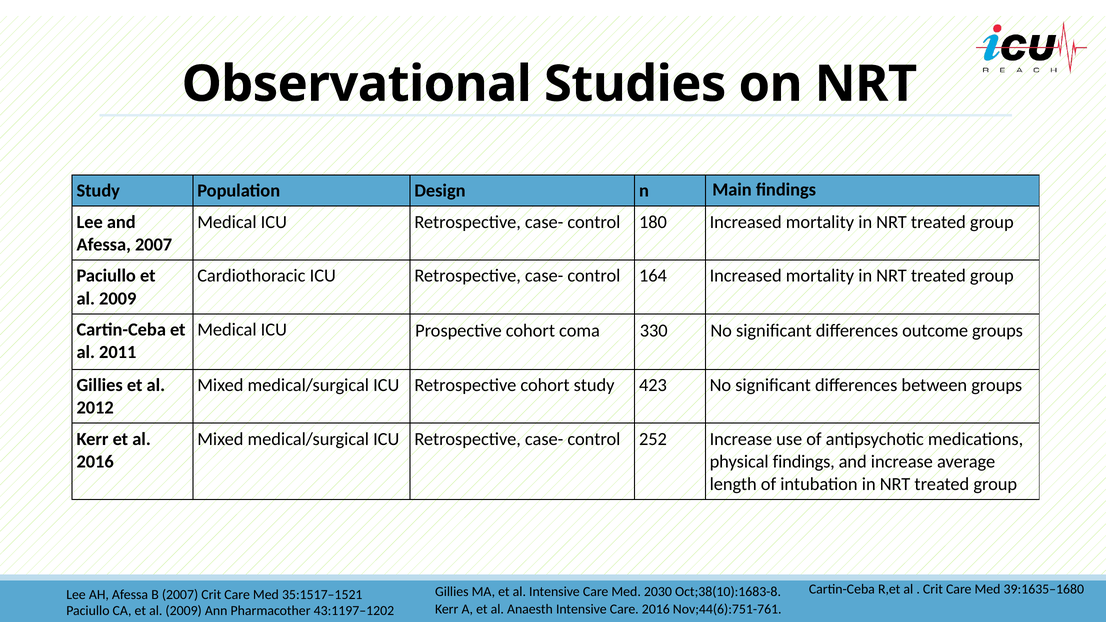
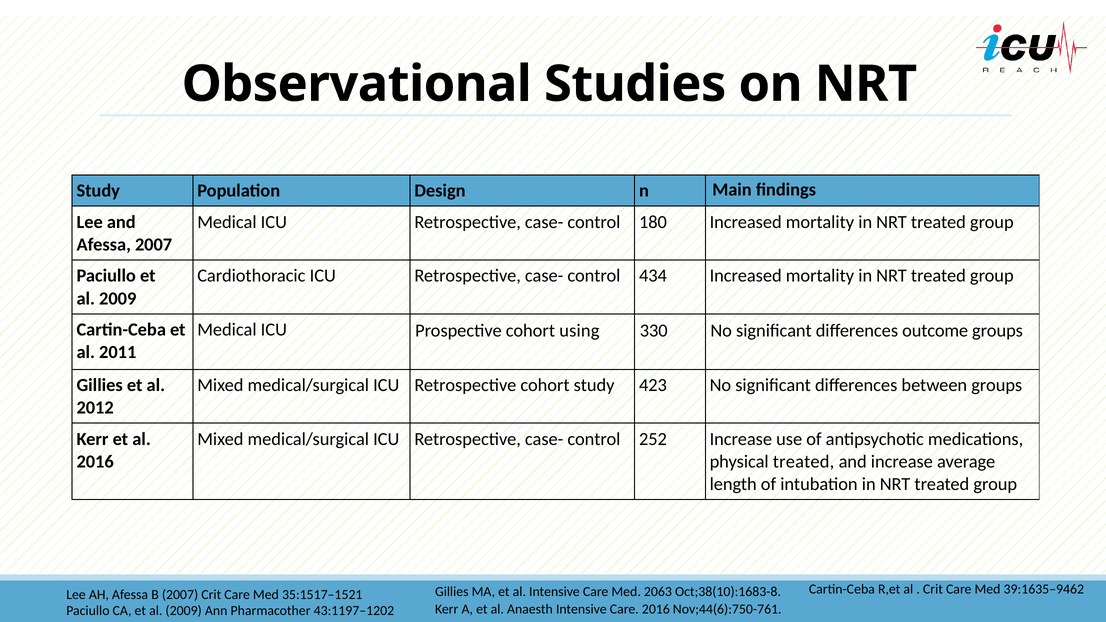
164: 164 -> 434
coma: coma -> using
physical findings: findings -> treated
39:1635–1680: 39:1635–1680 -> 39:1635–9462
2030: 2030 -> 2063
Nov;44(6):751-761: Nov;44(6):751-761 -> Nov;44(6):750-761
